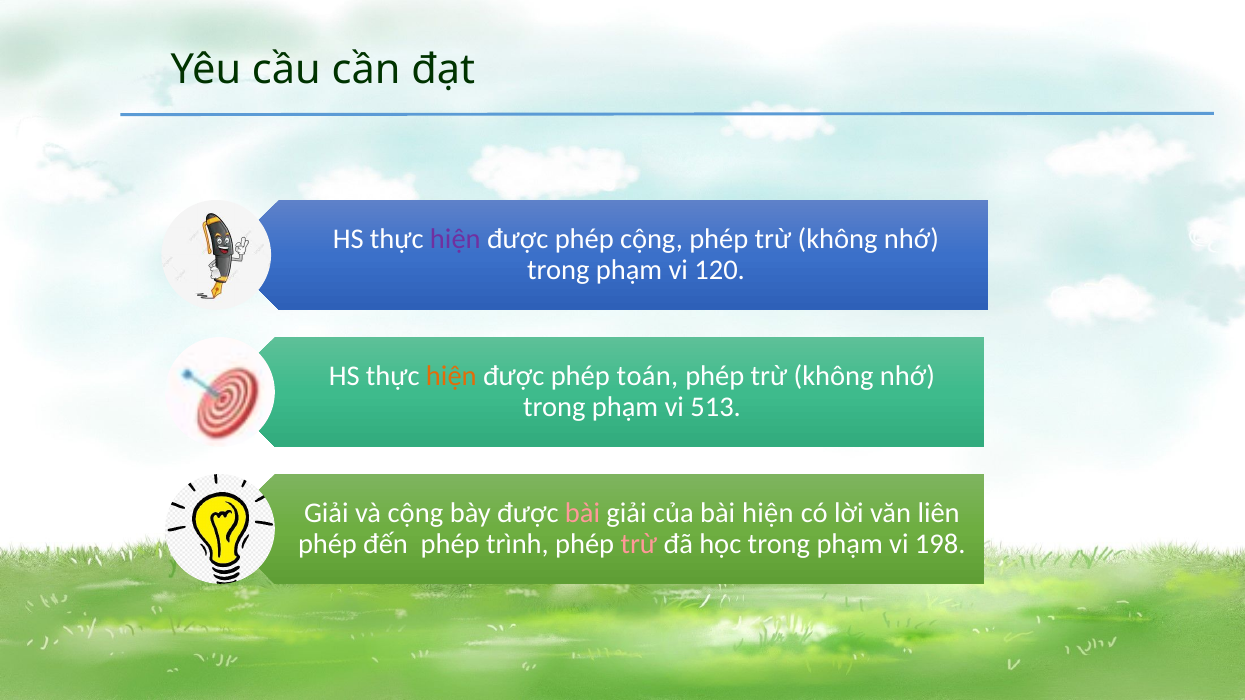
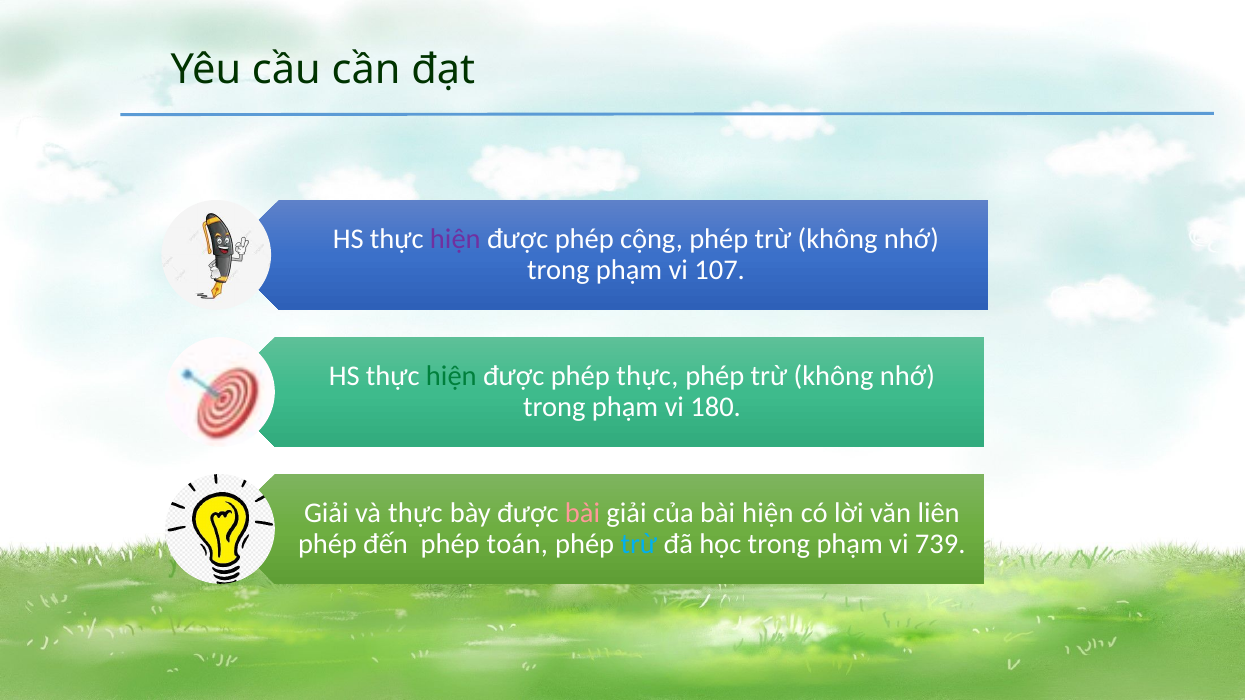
120: 120 -> 107
hiện at (451, 376) colour: orange -> green
phép toán: toán -> thực
513: 513 -> 180
và cộng: cộng -> thực
trình: trình -> toán
trừ at (639, 544) colour: pink -> light blue
198: 198 -> 739
